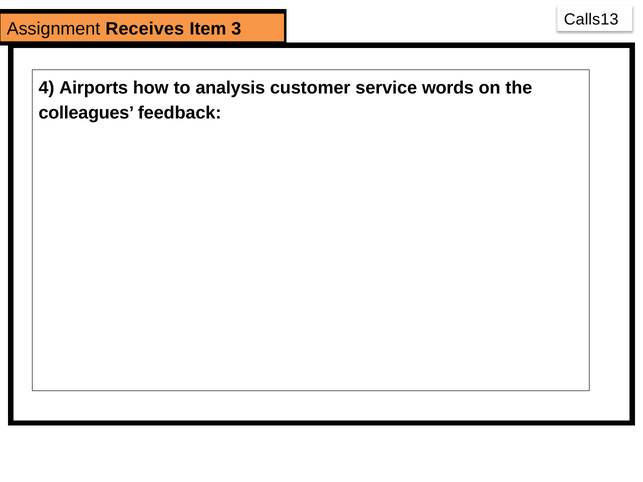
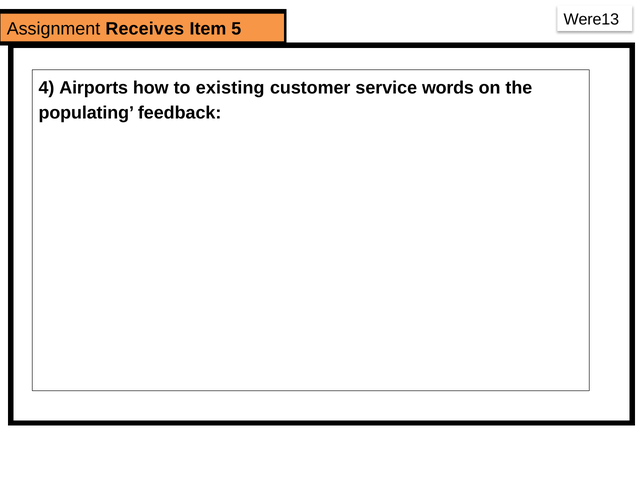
Calls13: Calls13 -> Were13
3: 3 -> 5
analysis: analysis -> existing
colleagues: colleagues -> populating
